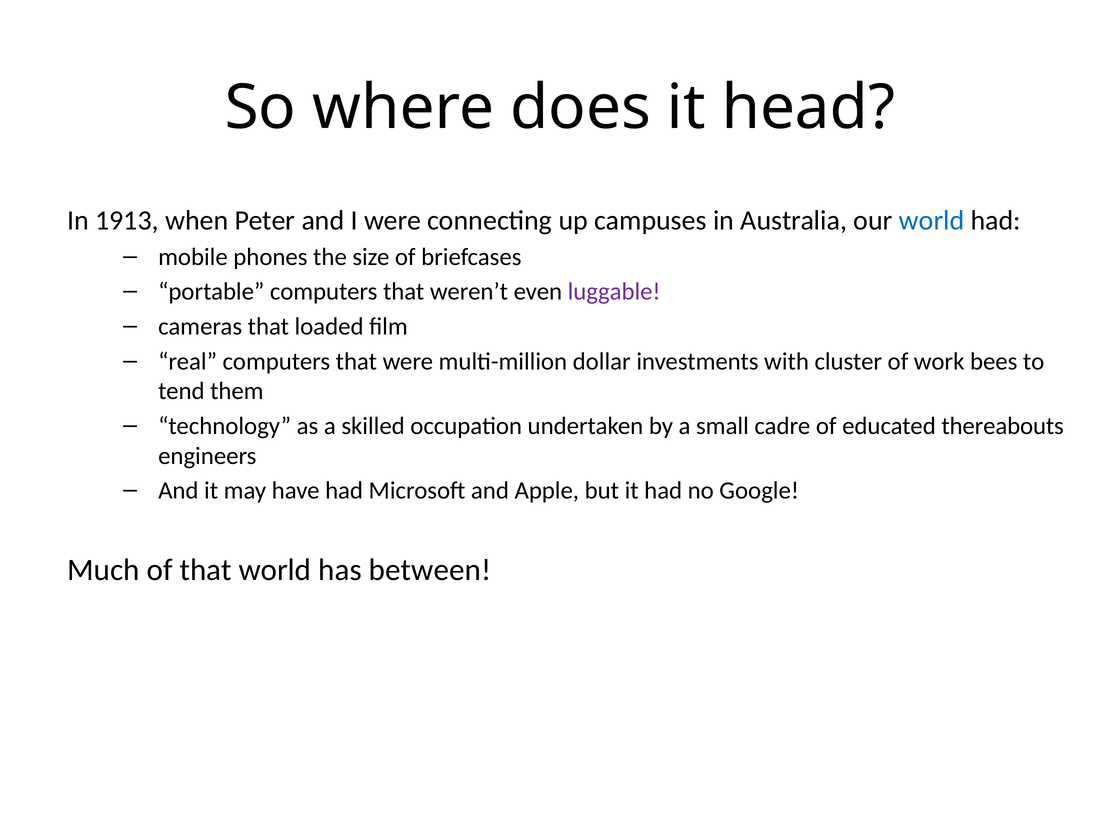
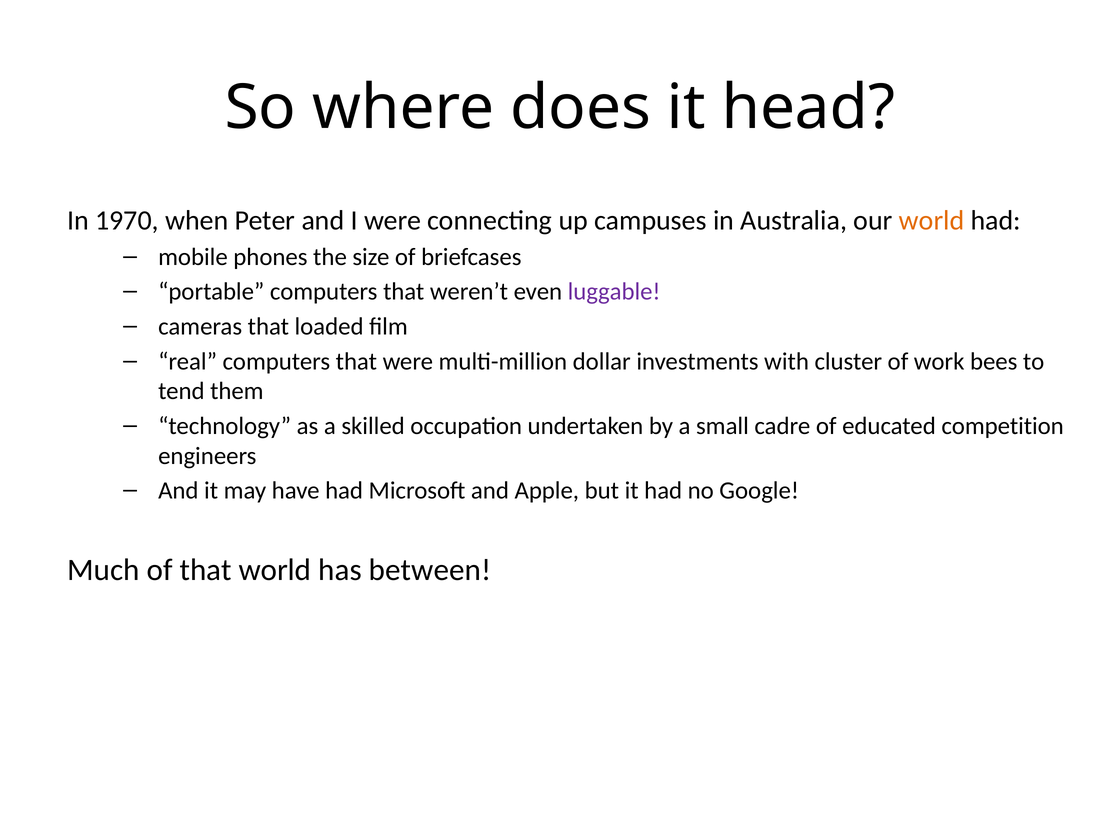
1913: 1913 -> 1970
world at (932, 220) colour: blue -> orange
thereabouts: thereabouts -> competition
